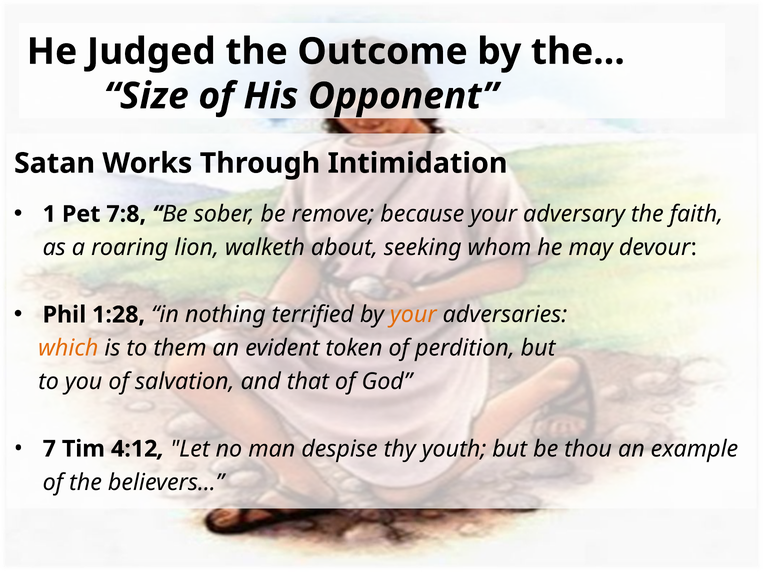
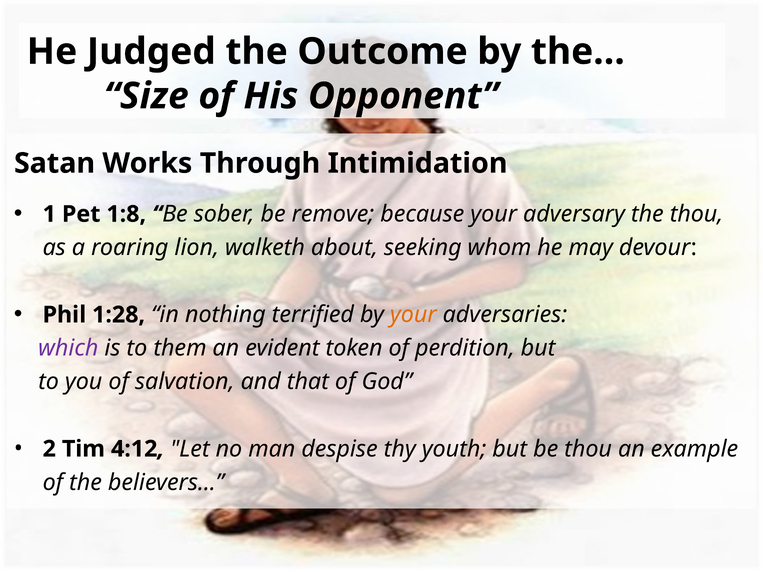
7:8: 7:8 -> 1:8
the faith: faith -> thou
which colour: orange -> purple
7: 7 -> 2
